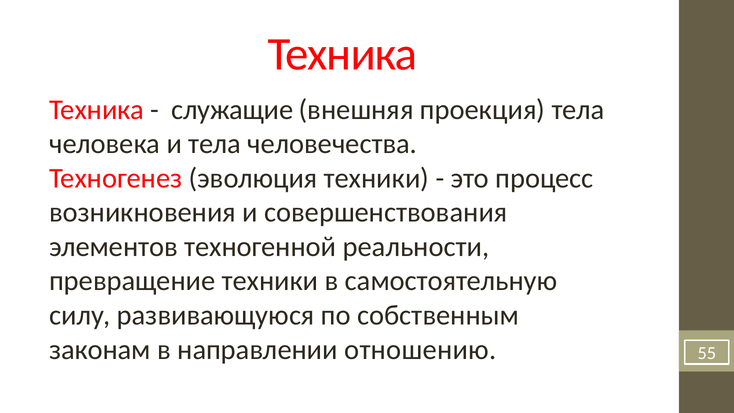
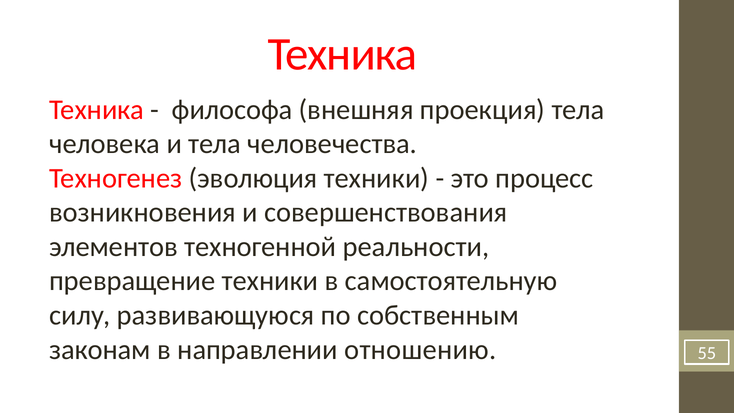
служащие: служащие -> философа
